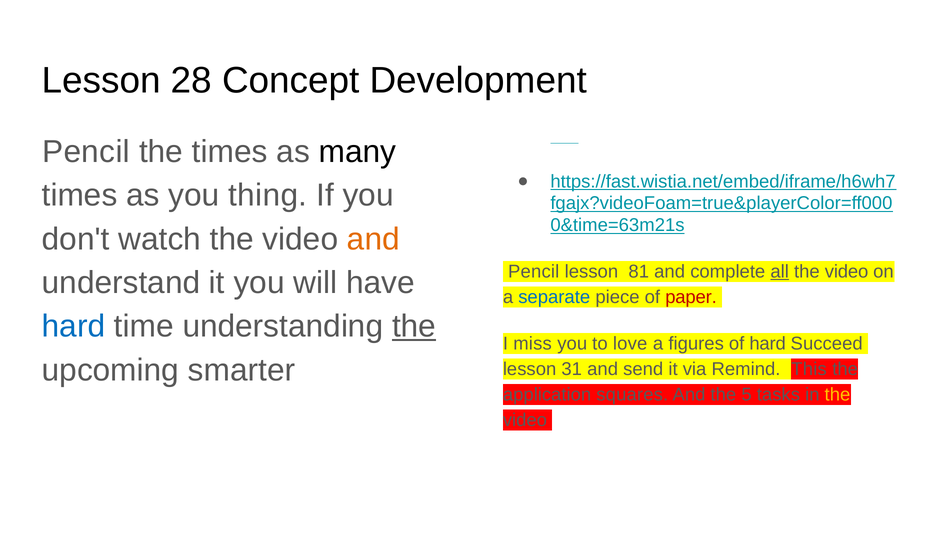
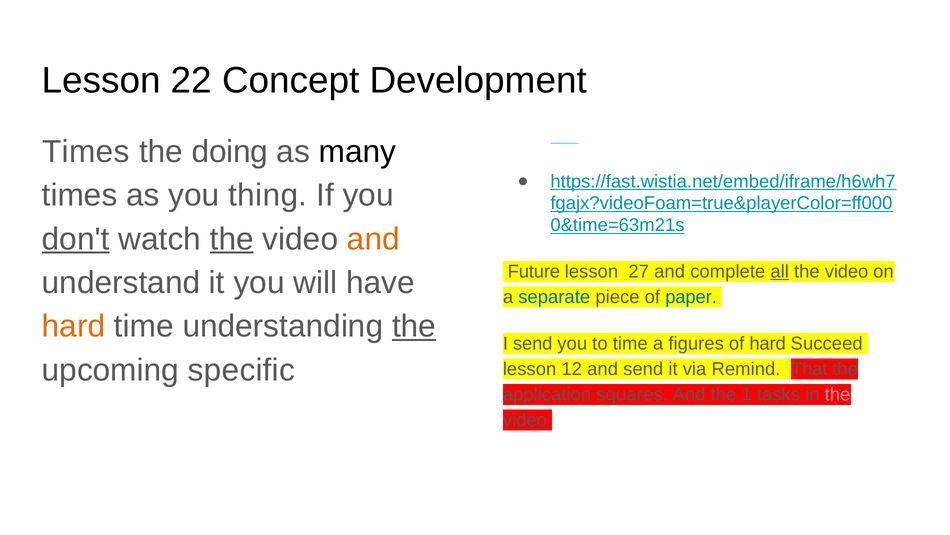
28: 28 -> 22
Pencil at (86, 151): Pencil -> Times
the times: times -> doing
don't underline: none -> present
the at (232, 239) underline: none -> present
Pencil at (534, 271): Pencil -> Future
81: 81 -> 27
paper colour: red -> blue
hard at (74, 326) colour: blue -> orange
I miss: miss -> send
to love: love -> time
smarter: smarter -> specific
31: 31 -> 12
This: This -> That
5: 5 -> 1
the at (837, 394) colour: yellow -> pink
